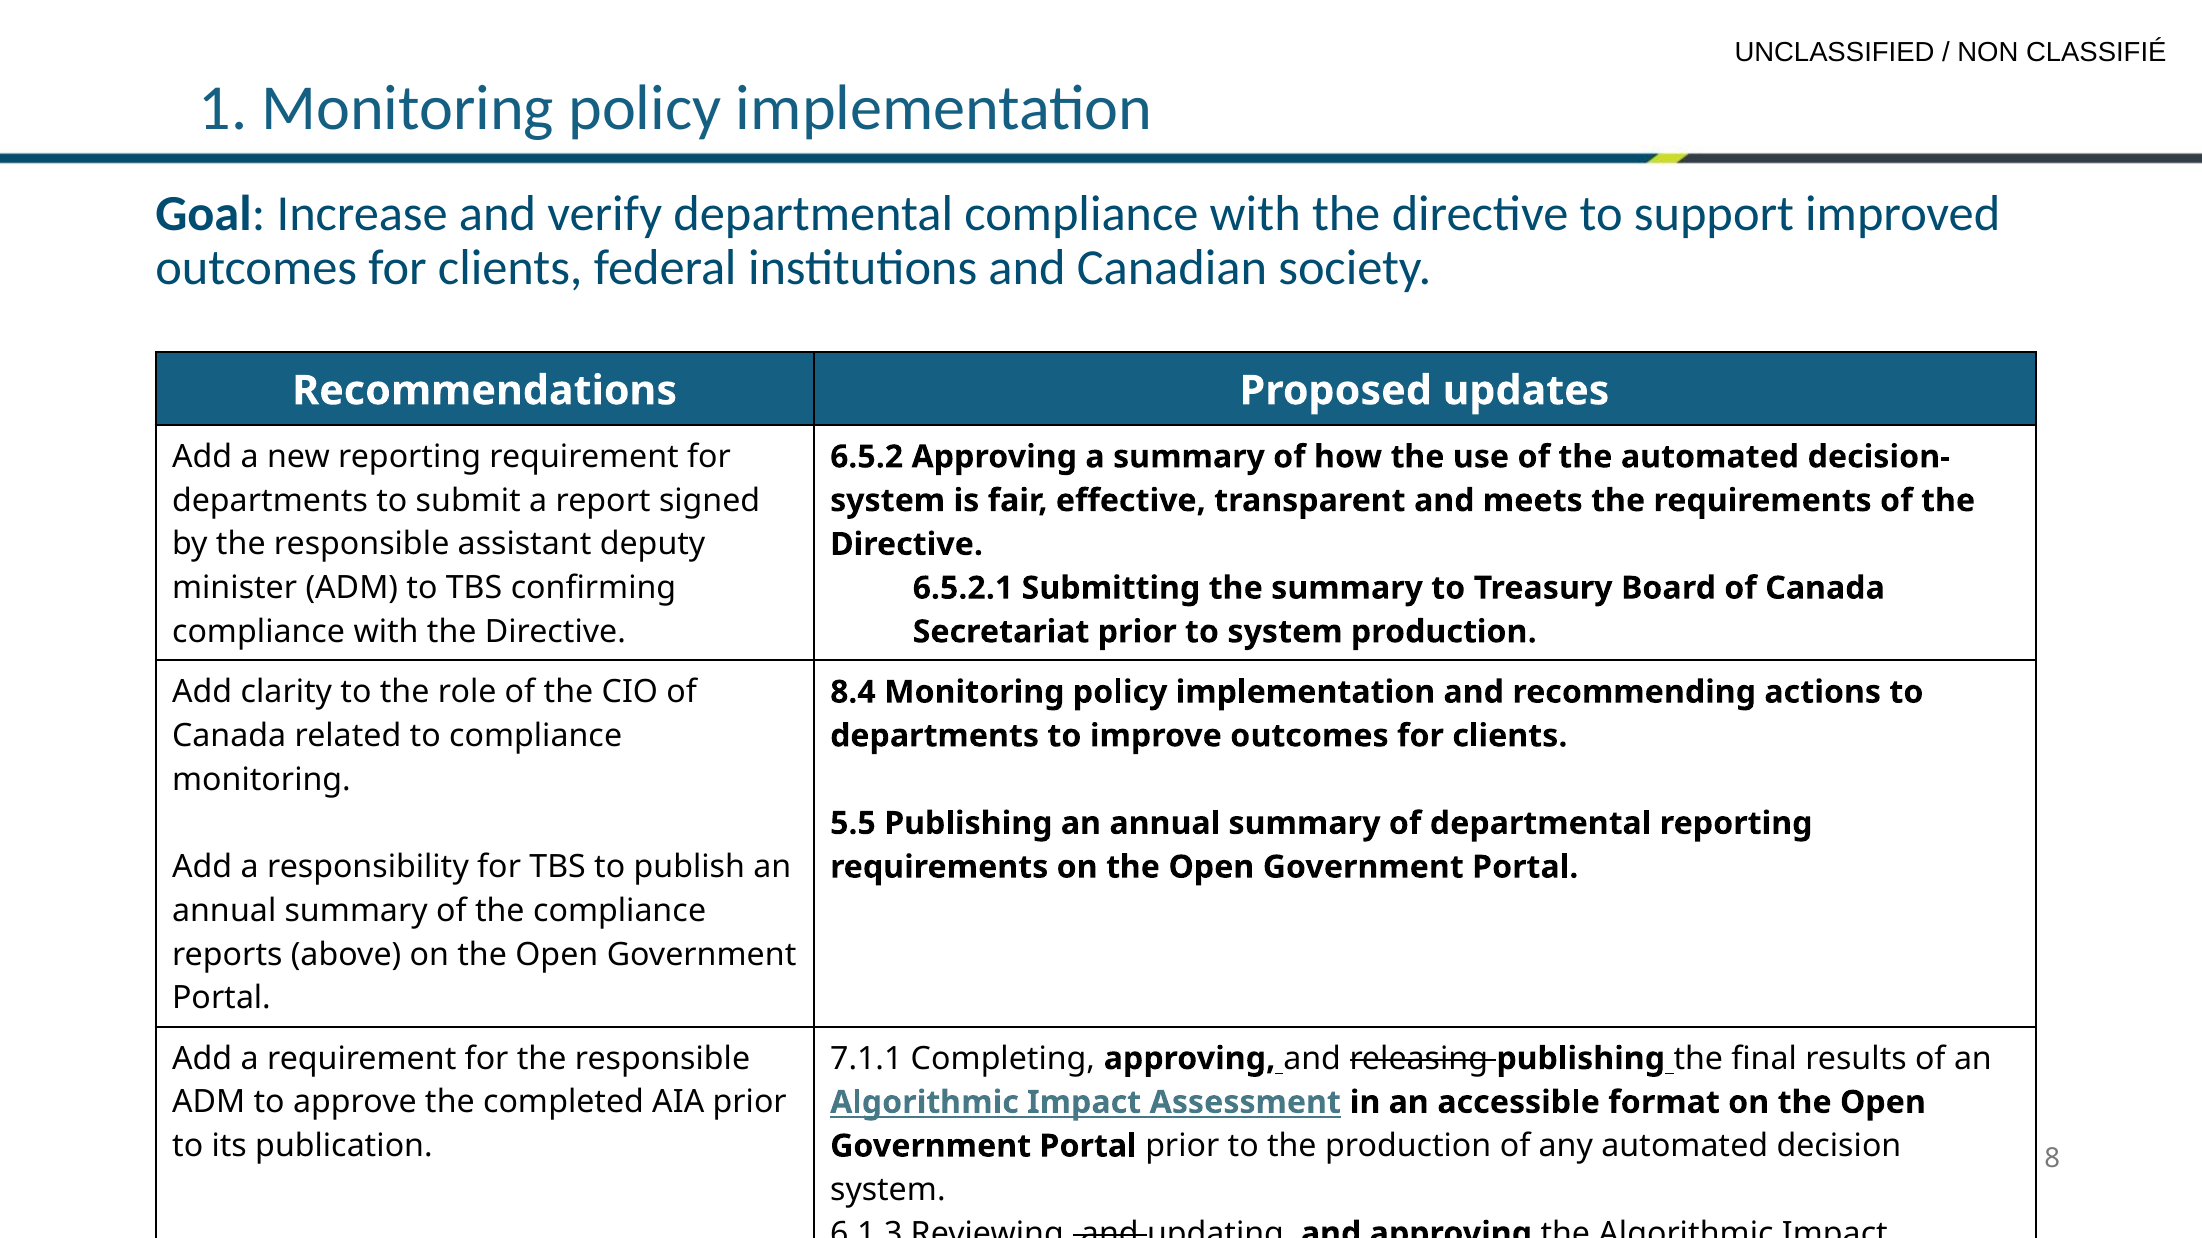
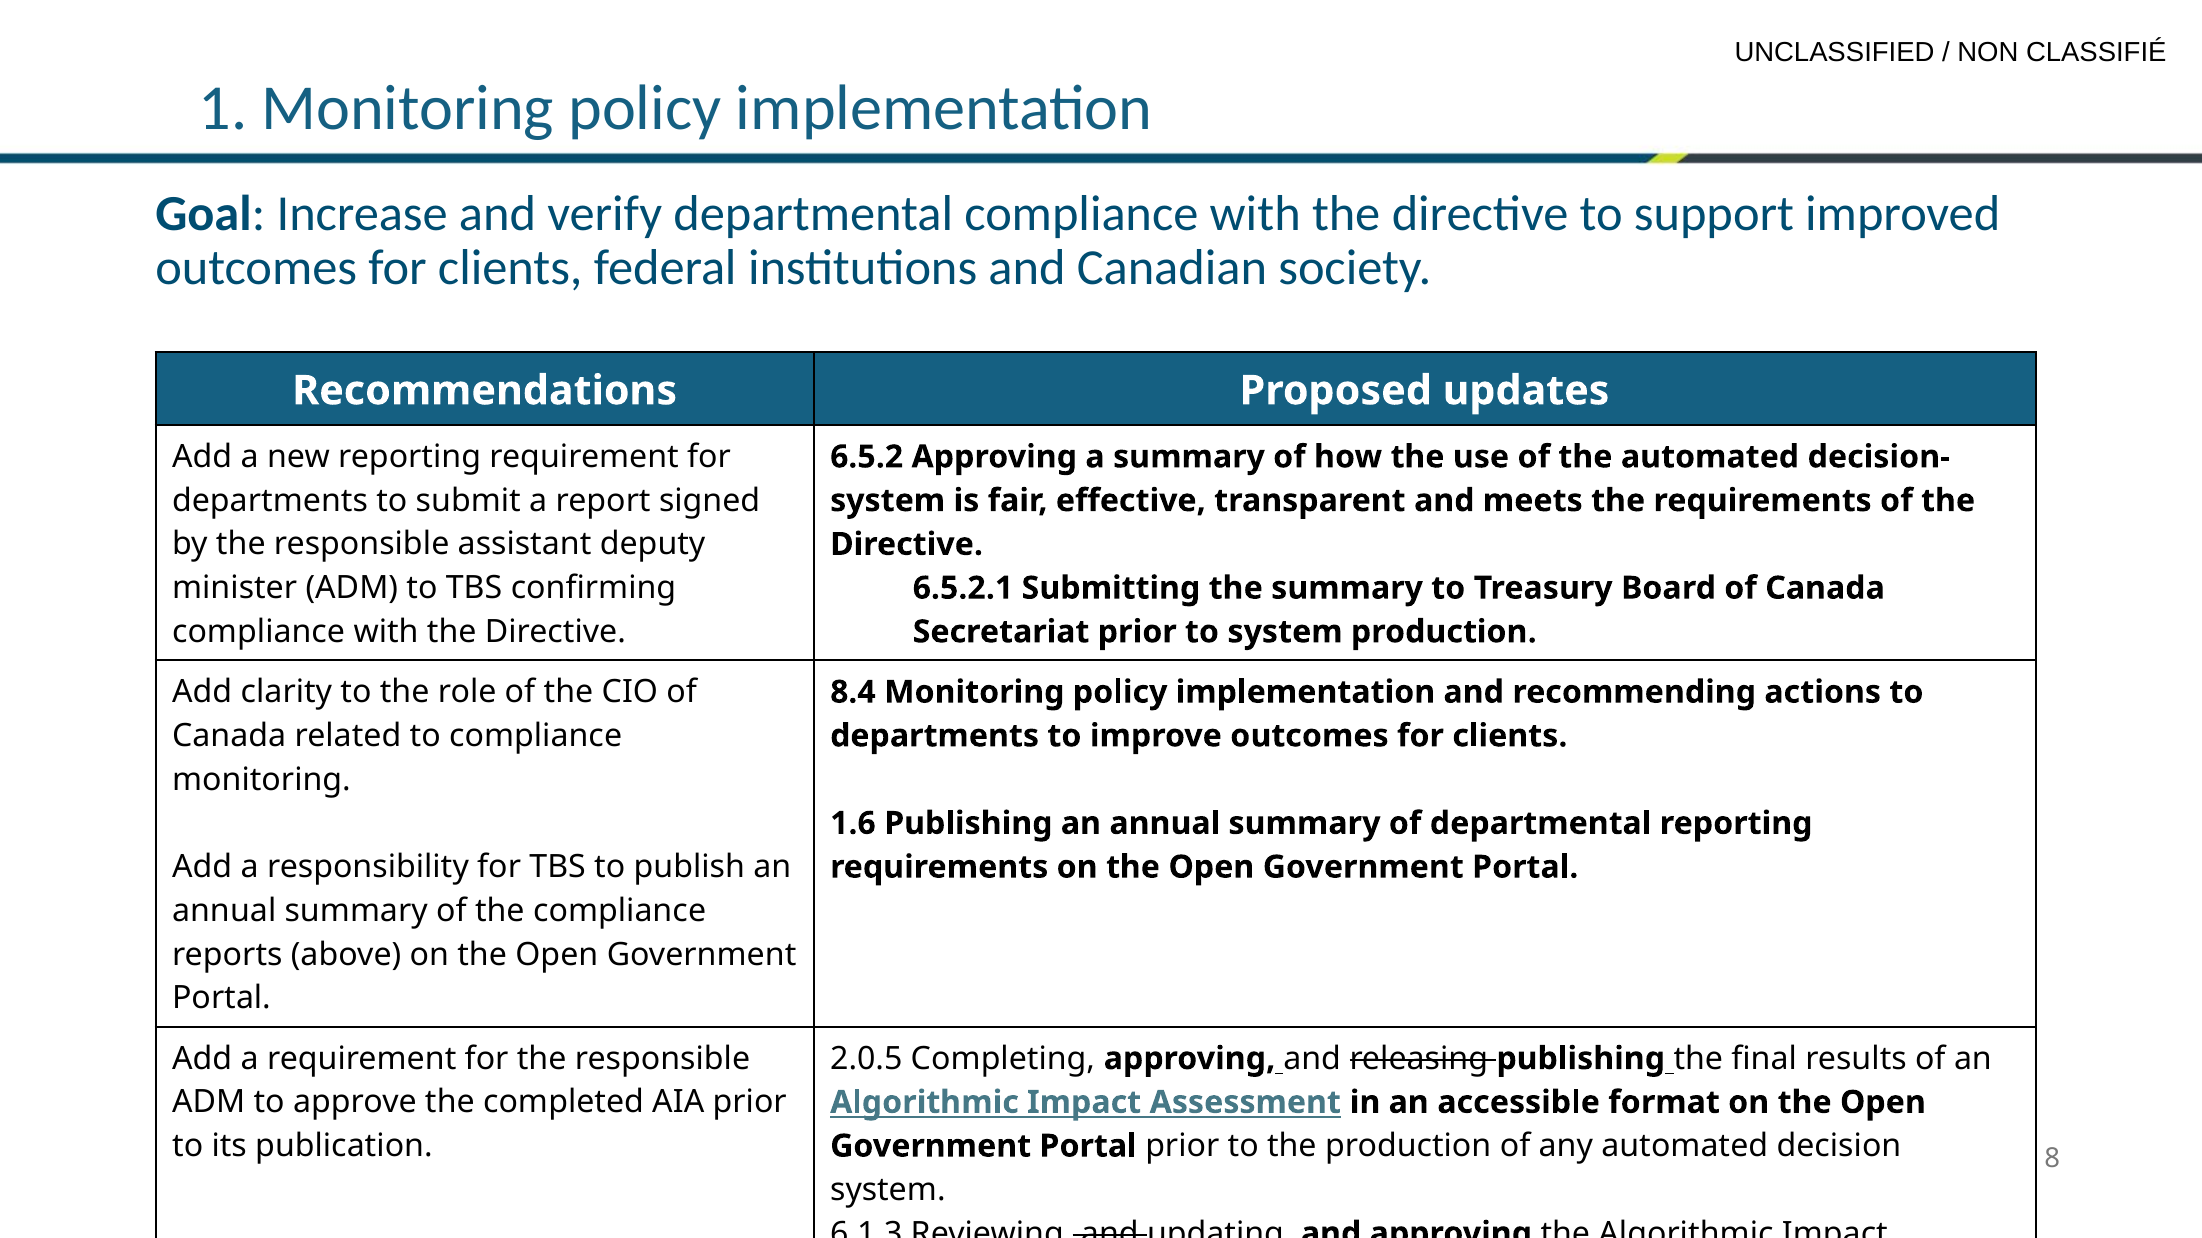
5.5: 5.5 -> 1.6
7.1.1: 7.1.1 -> 2.0.5
